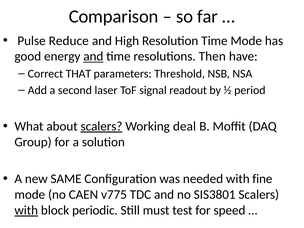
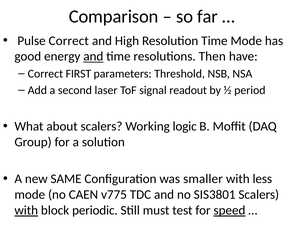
Pulse Reduce: Reduce -> Correct
THAT: THAT -> FIRST
scalers at (102, 126) underline: present -> none
deal: deal -> logic
needed: needed -> smaller
fine: fine -> less
speed underline: none -> present
